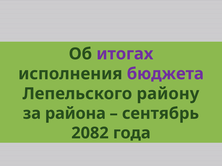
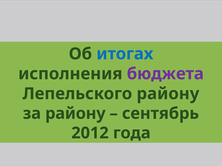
итогах colour: purple -> blue
за района: района -> району
2082: 2082 -> 2012
